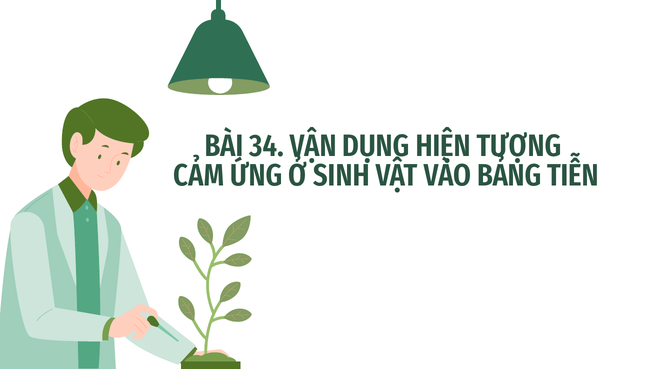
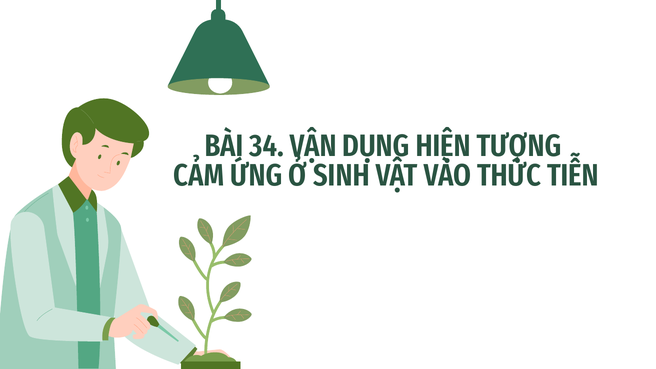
BẢNG: BẢNG -> THỨC
